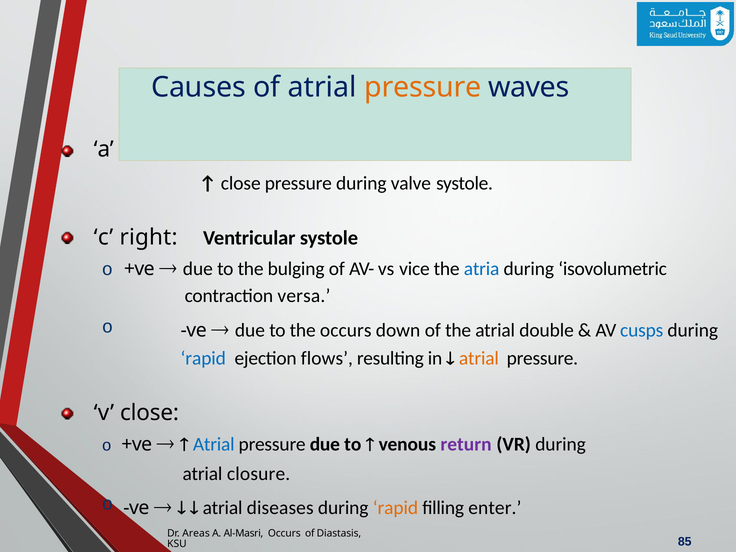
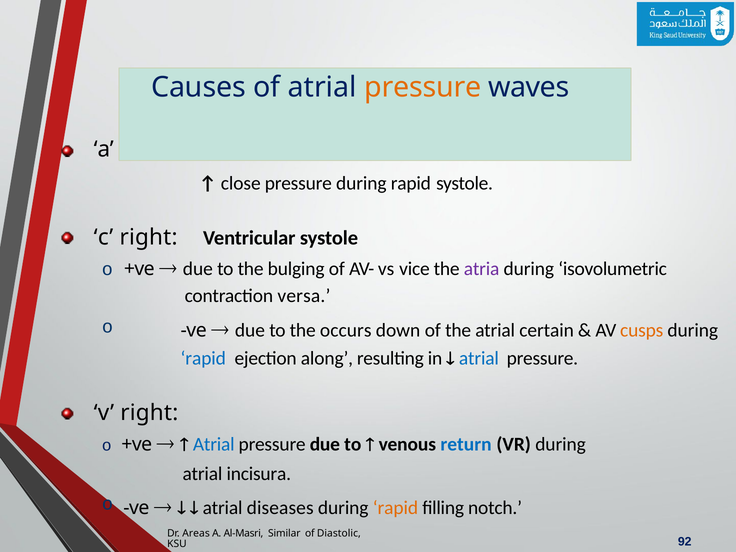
pressure during valve: valve -> rapid
atria colour: blue -> purple
double: double -> certain
cusps colour: blue -> orange
flows: flows -> along
atrial at (479, 358) colour: orange -> blue
v close: close -> right
return colour: purple -> blue
closure: closure -> incisura
enter: enter -> notch
Al-Masri Occurs: Occurs -> Similar
Diastasis: Diastasis -> Diastolic
85: 85 -> 92
